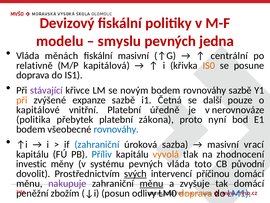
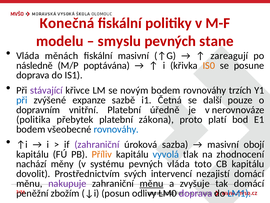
Devizový: Devizový -> Konečná
jedna: jedna -> stane
centrální: centrální -> zareagují
relativně: relativně -> následně
kapitálová: kapitálová -> poptávána
rovnováhy sazbě: sazbě -> trzích
při at (22, 100) colour: orange -> blue
kapitálové: kapitálové -> dopravním
nyní: nyní -> platí
zahraniční at (97, 144) colour: blue -> purple
vrací: vrací -> obojí
Příliv colour: blue -> orange
vyvolá colour: orange -> blue
investic: investic -> nachází
CB původní: původní -> kapitálu
svých underline: present -> none
příčinou: příčinou -> nezajistí
doprava at (196, 193) colour: orange -> purple
